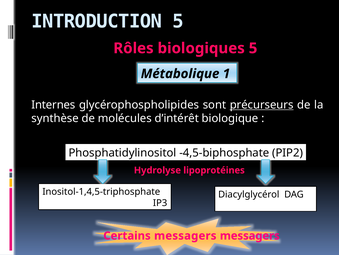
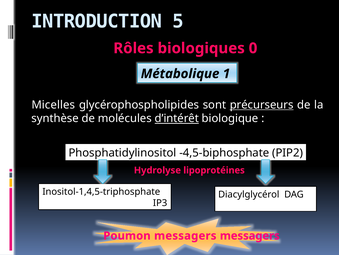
biologiques 5: 5 -> 0
Internes: Internes -> Micelles
d’intérêt underline: none -> present
Certains: Certains -> Poumon
